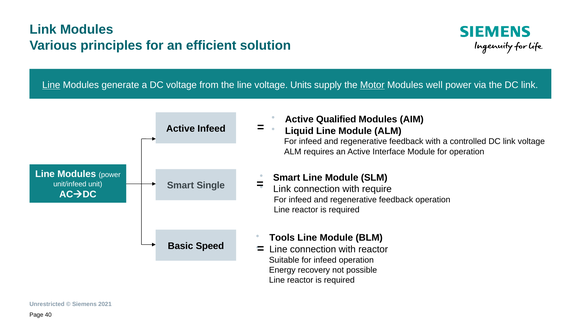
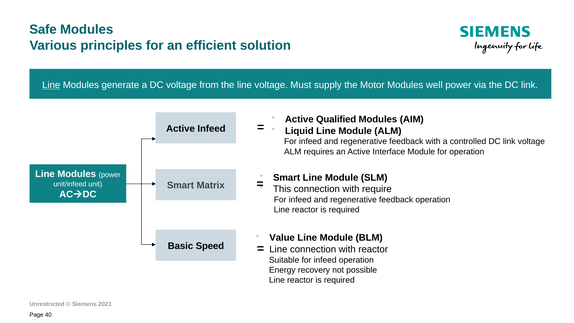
Link at (43, 30): Link -> Safe
Units: Units -> Must
Motor underline: present -> none
Single: Single -> Matrix
Link at (282, 189): Link -> This
Tools: Tools -> Value
